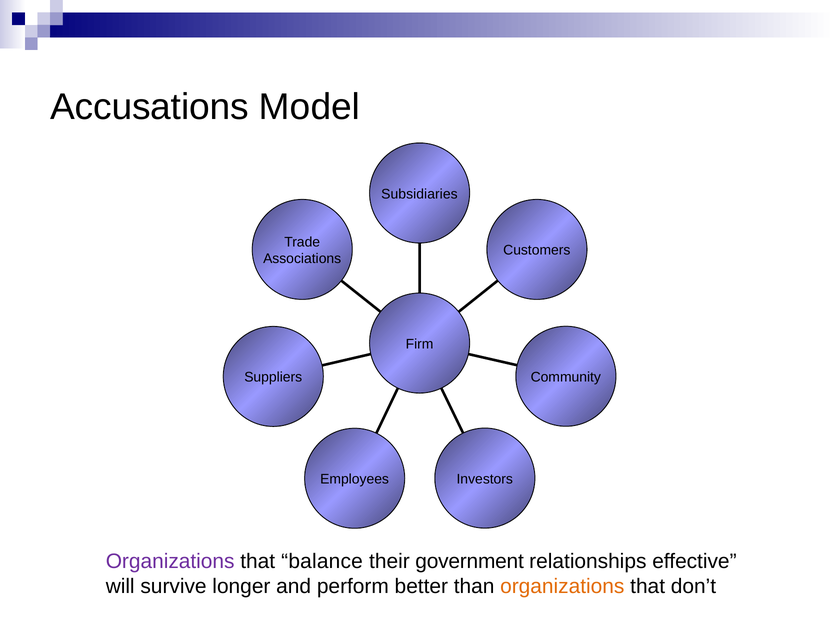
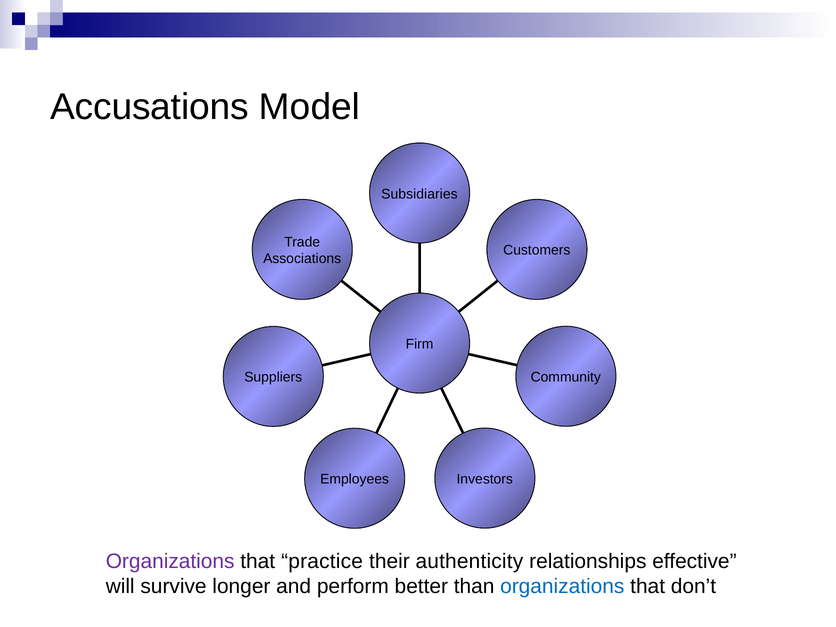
balance: balance -> practice
government: government -> authenticity
organizations at (562, 587) colour: orange -> blue
